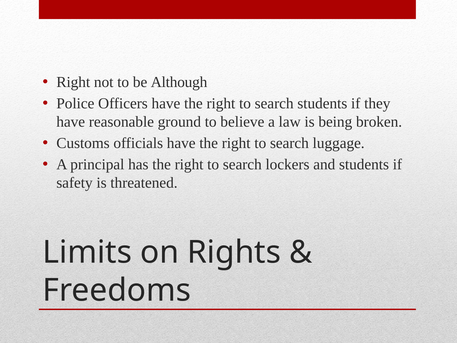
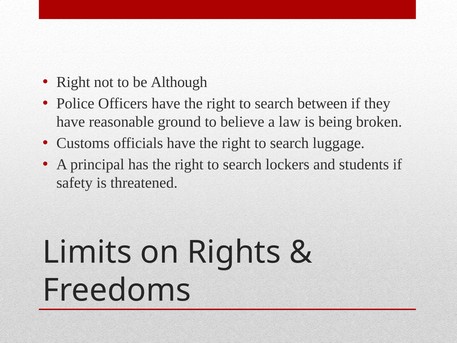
search students: students -> between
